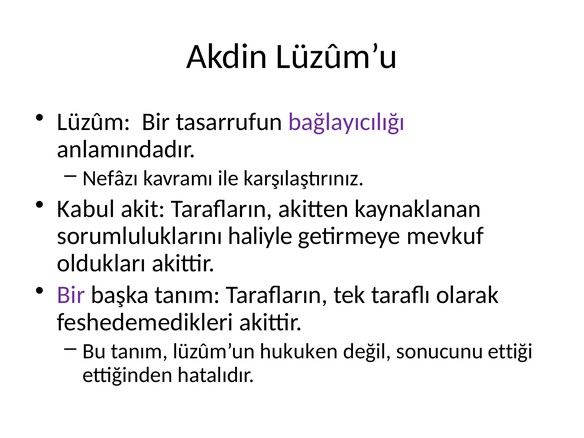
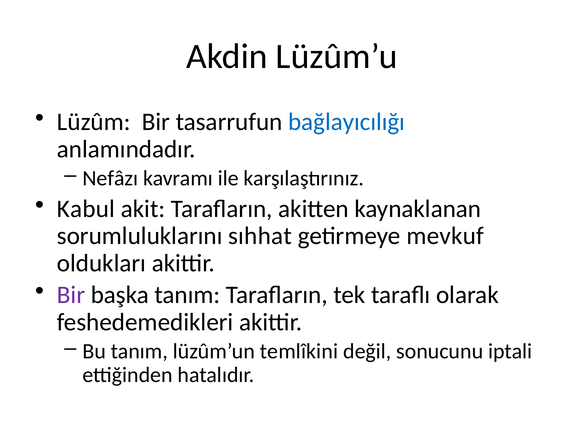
bağlayıcılığı colour: purple -> blue
haliyle: haliyle -> sıhhat
hukuken: hukuken -> temlîkini
ettiği: ettiği -> iptali
